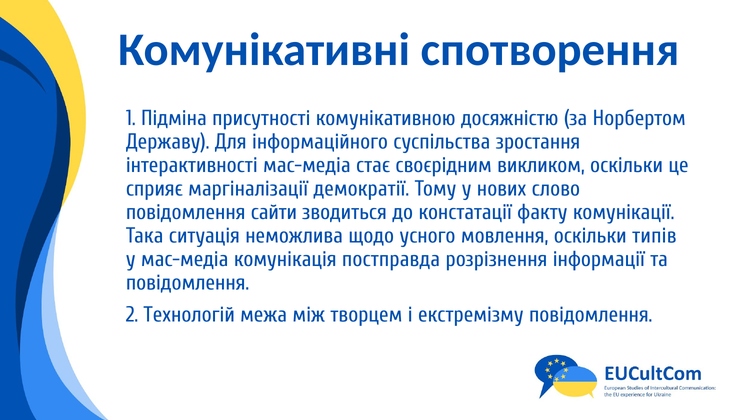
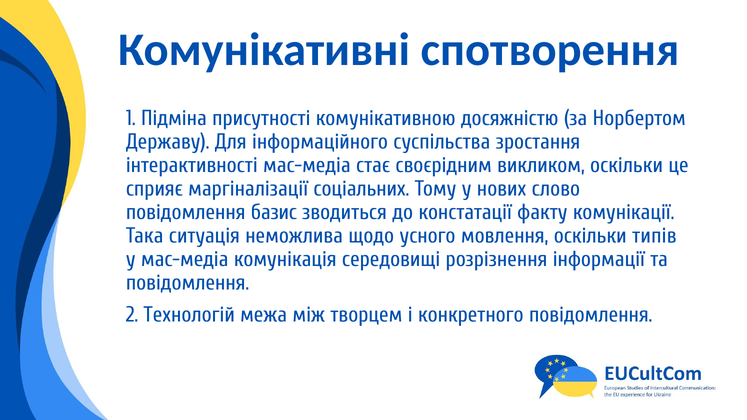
демократії: демократії -> соціальних
сайти: сайти -> базис
постправда: постправда -> середовищі
екстремізму: екстремізму -> конкретного
